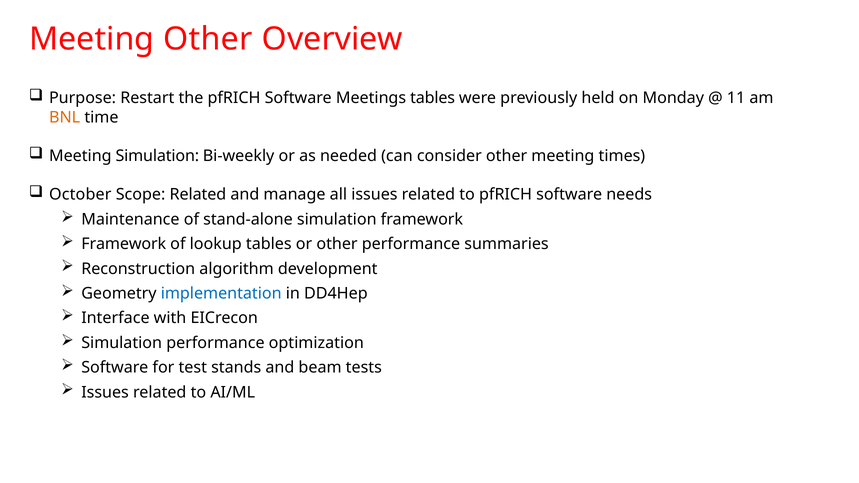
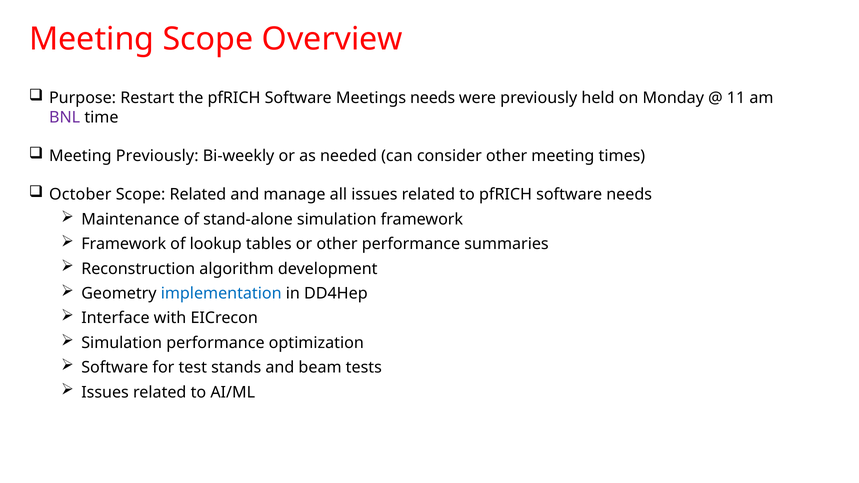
Meeting Other: Other -> Scope
Meetings tables: tables -> needs
BNL colour: orange -> purple
Meeting Simulation: Simulation -> Previously
